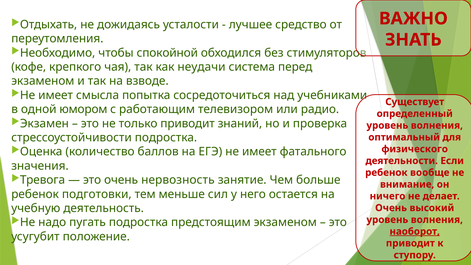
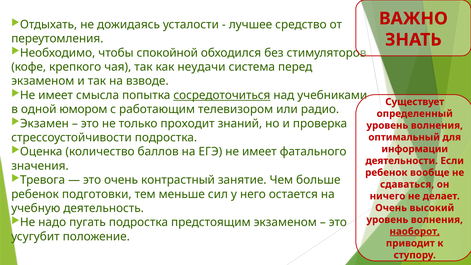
сосредоточиться underline: none -> present
только приводит: приводит -> проходит
физического: физического -> информации
нервозность: нервозность -> контрастный
внимание: внимание -> сдаваться
